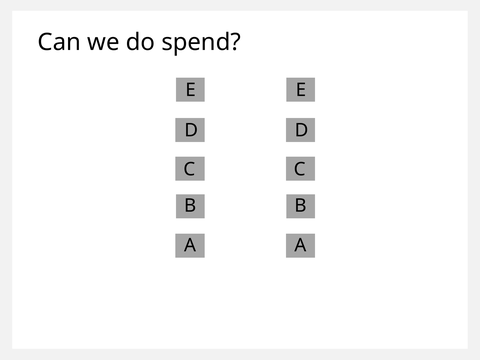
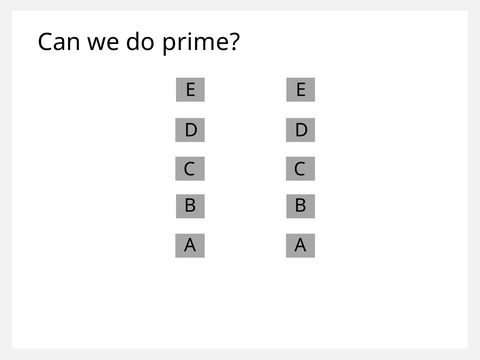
spend: spend -> prime
